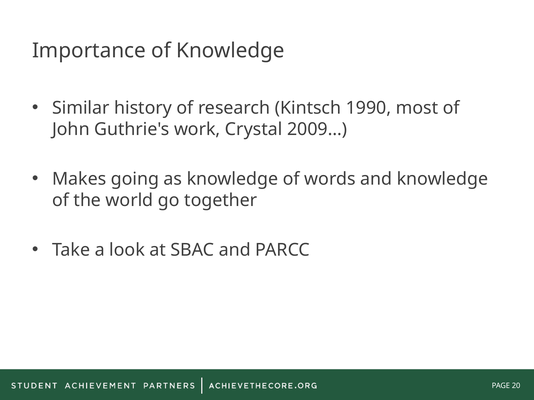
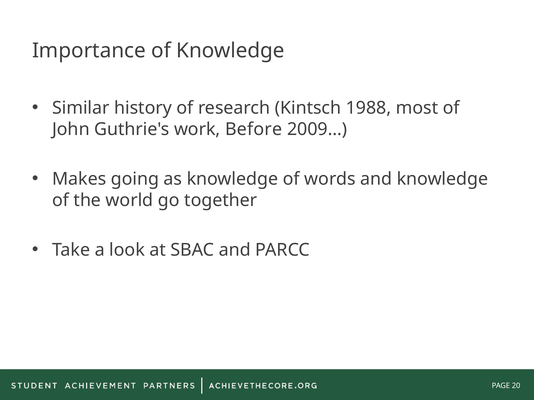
1990: 1990 -> 1988
Crystal: Crystal -> Before
